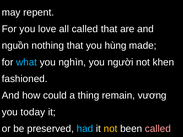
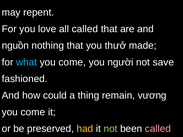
hùng: hùng -> thưở
nghìn at (72, 62): nghìn -> come
khen: khen -> save
today at (33, 112): today -> come
had colour: light blue -> yellow
not at (111, 129) colour: yellow -> light green
